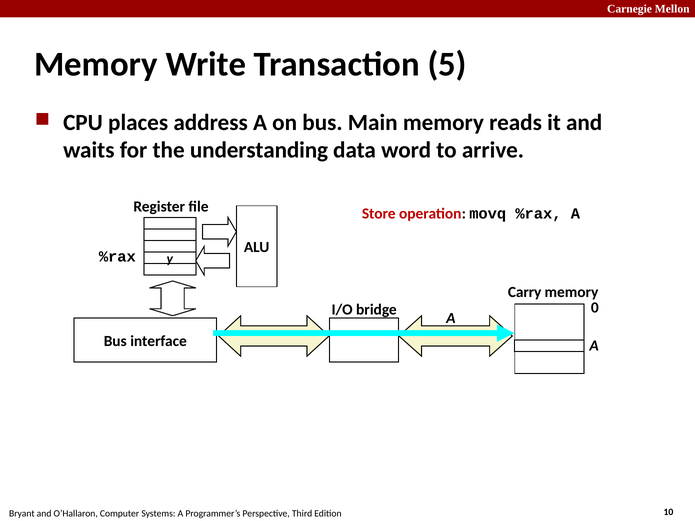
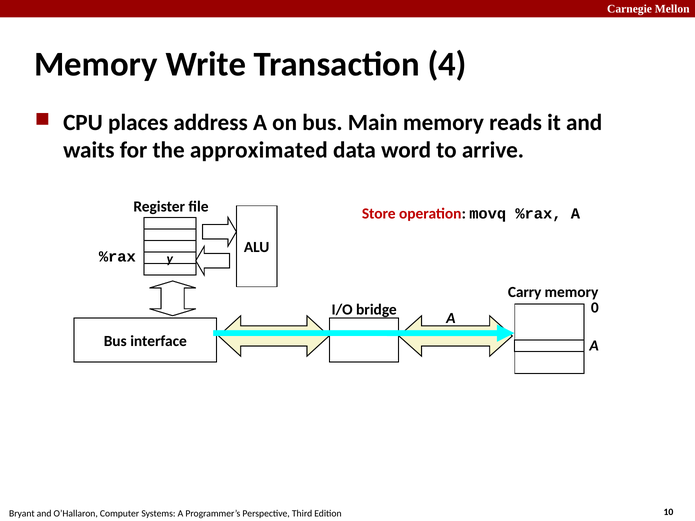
5: 5 -> 4
understanding: understanding -> approximated
